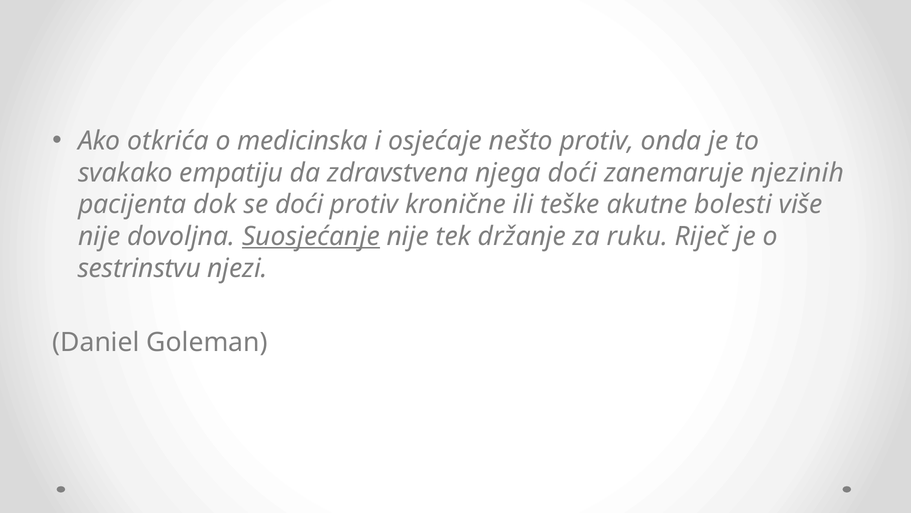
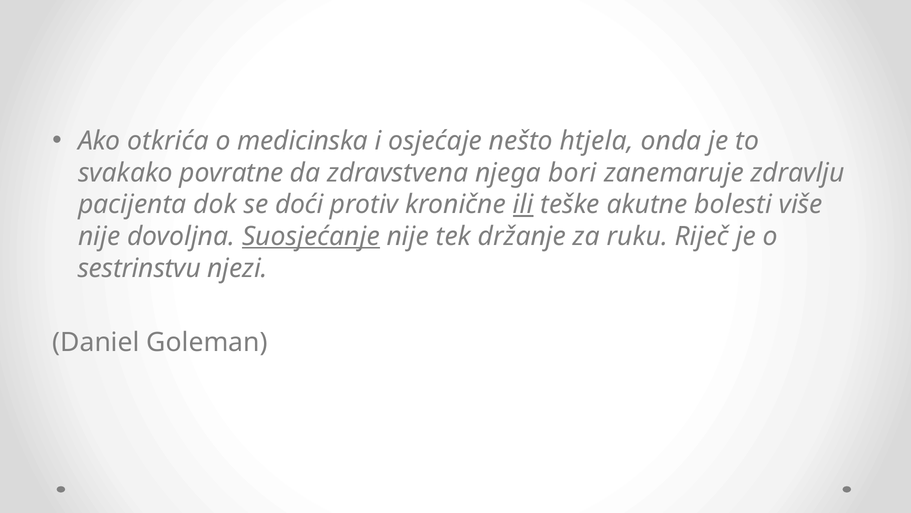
nešto protiv: protiv -> htjela
empatiju: empatiju -> povratne
njega doći: doći -> bori
njezinih: njezinih -> zdravlju
ili underline: none -> present
